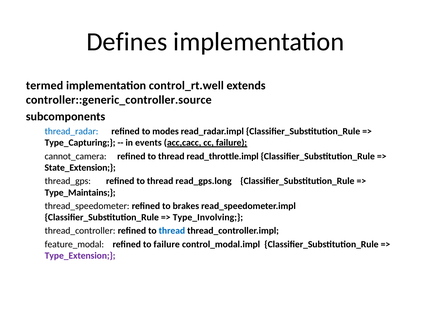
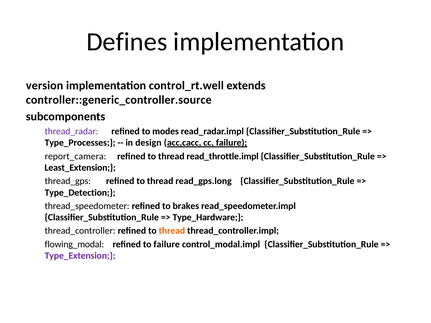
termed: termed -> version
thread_radar colour: blue -> purple
Type_Capturing: Type_Capturing -> Type_Processes
events: events -> design
cannot_camera: cannot_camera -> report_camera
State_Extension: State_Extension -> Least_Extension
Type_Maintains: Type_Maintains -> Type_Detection
Type_Involving: Type_Involving -> Type_Hardware
thread at (172, 231) colour: blue -> orange
feature_modal: feature_modal -> flowing_modal
